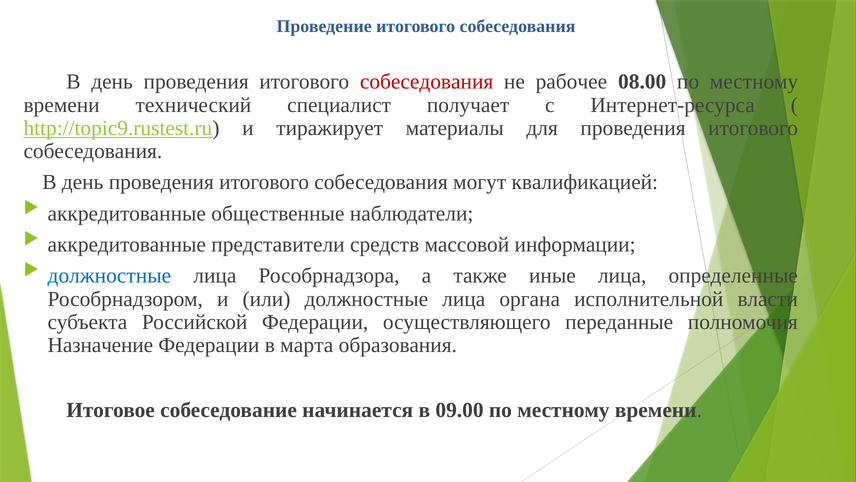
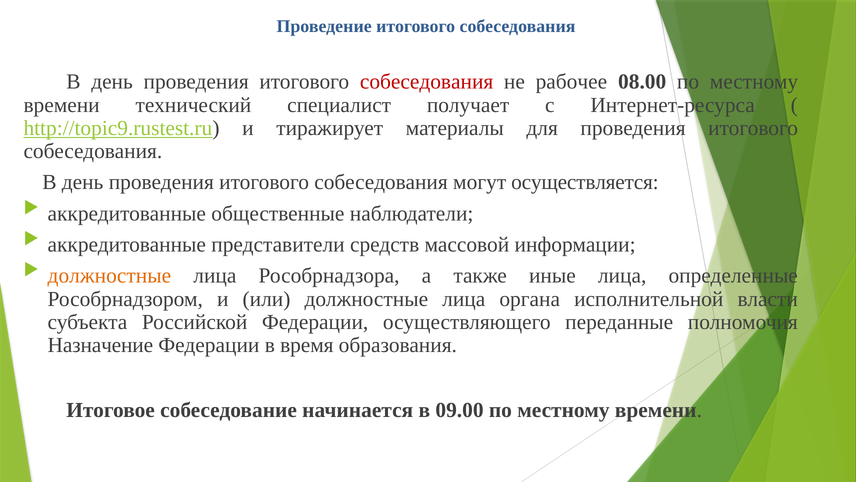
квалификацией: квалификацией -> осуществляется
должностные at (109, 276) colour: blue -> orange
марта: марта -> время
